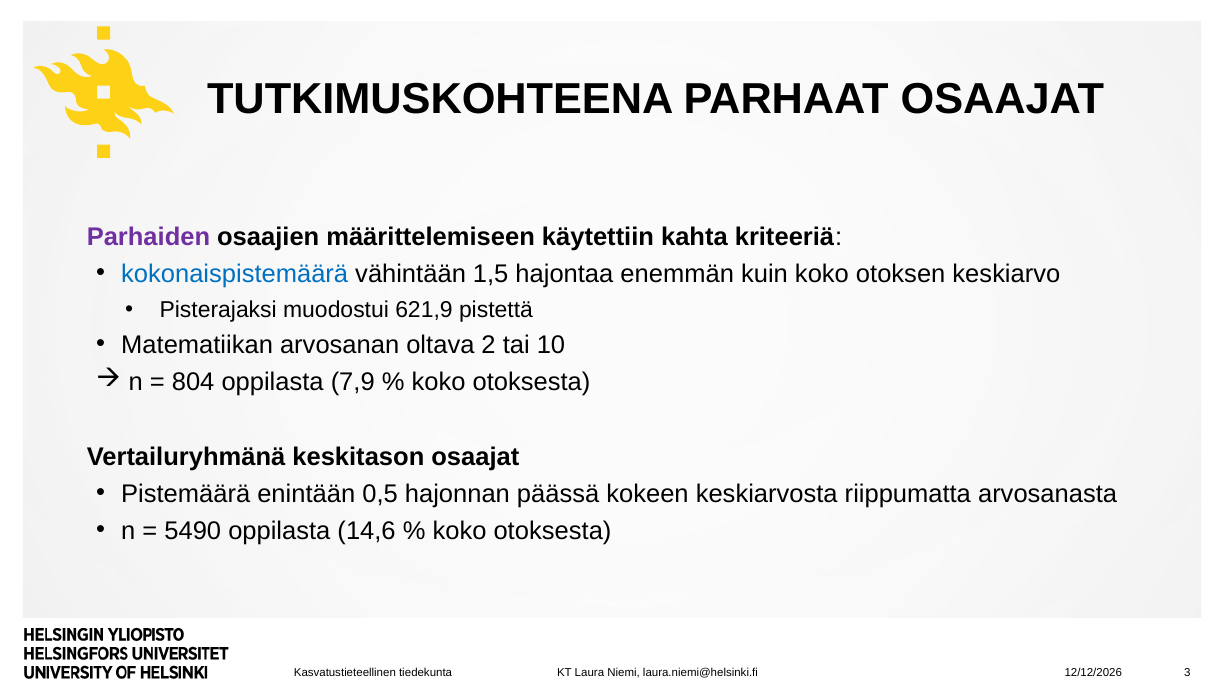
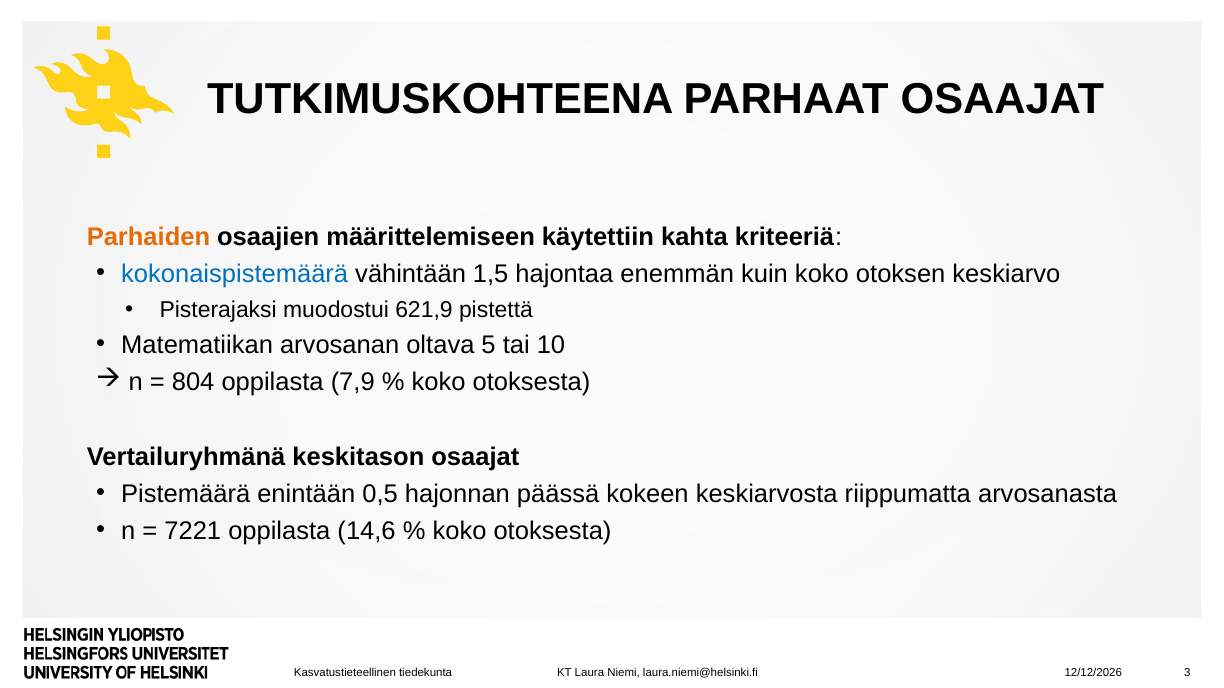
Parhaiden colour: purple -> orange
2: 2 -> 5
5490: 5490 -> 7221
